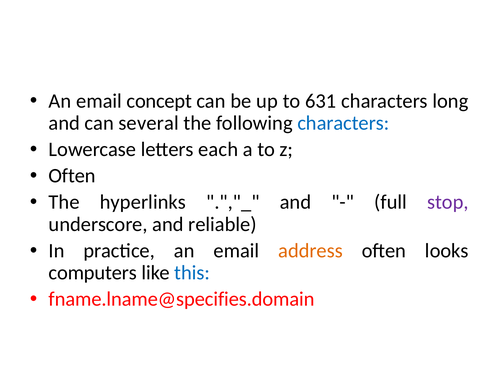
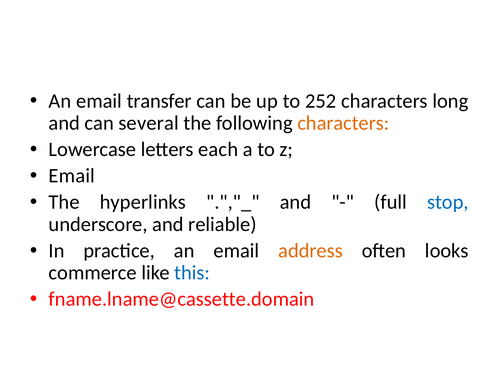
concept: concept -> transfer
631: 631 -> 252
characters at (343, 123) colour: blue -> orange
Often at (72, 175): Often -> Email
stop colour: purple -> blue
computers: computers -> commerce
fname.lname@specifies.domain: fname.lname@specifies.domain -> fname.lname@cassette.domain
